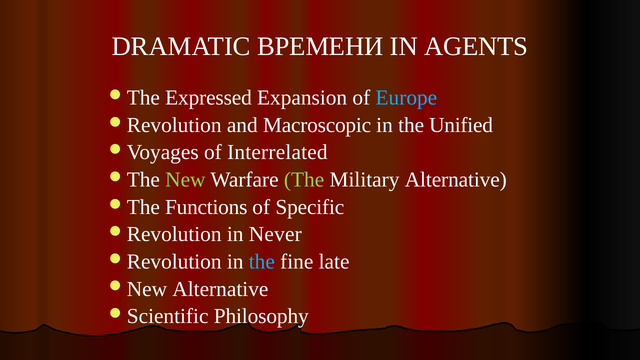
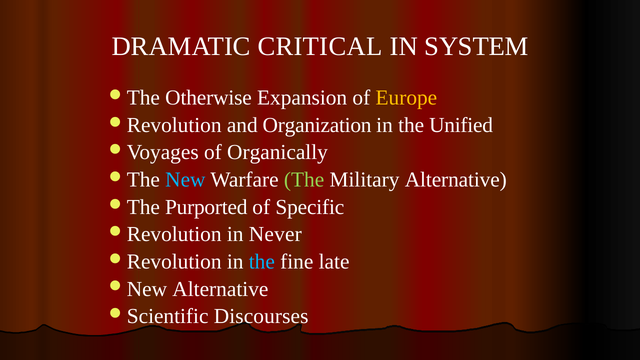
ВРЕМЕНИ: ВРЕМЕНИ -> CRITICAL
AGENTS: AGENTS -> SYSTEM
Expressed: Expressed -> Otherwise
Europe colour: light blue -> yellow
Macroscopic: Macroscopic -> Organization
Interrelated: Interrelated -> Organically
New colour: light green -> light blue
Functions: Functions -> Purported
Philosophy: Philosophy -> Discourses
